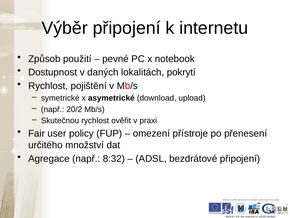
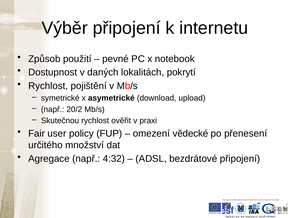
přístroje: přístroje -> vědecké
8:32: 8:32 -> 4:32
